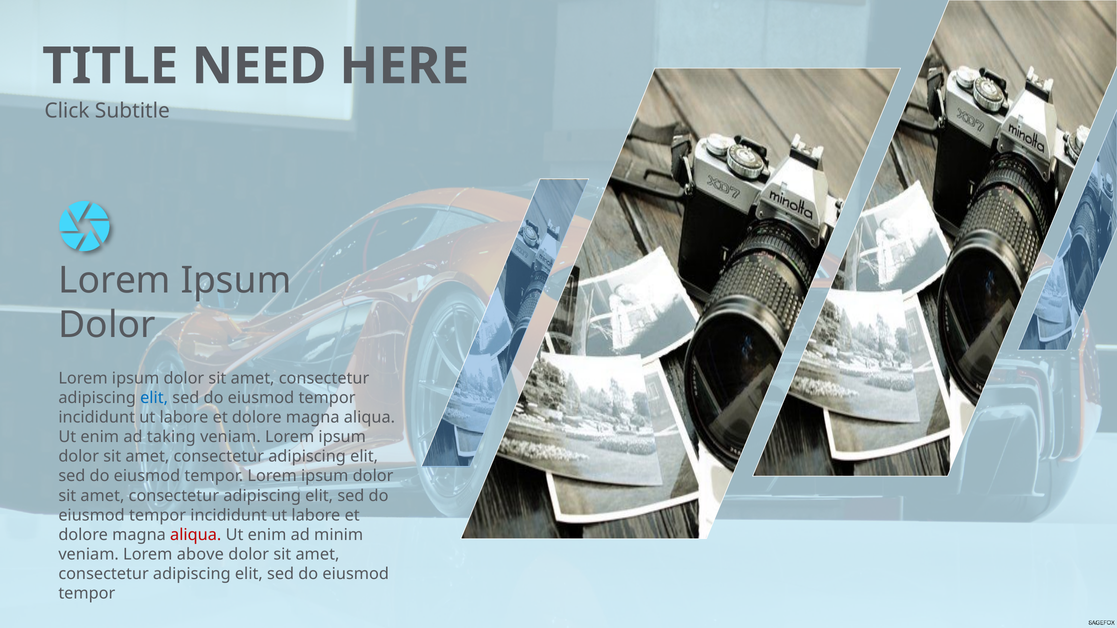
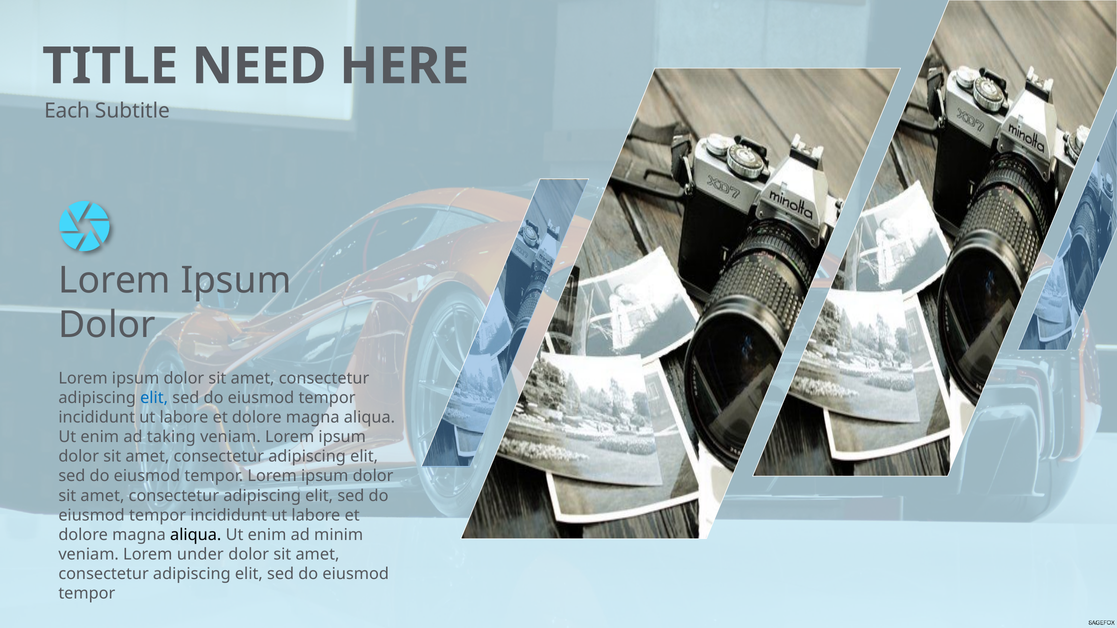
Click: Click -> Each
aliqua at (196, 535) colour: red -> black
above: above -> under
